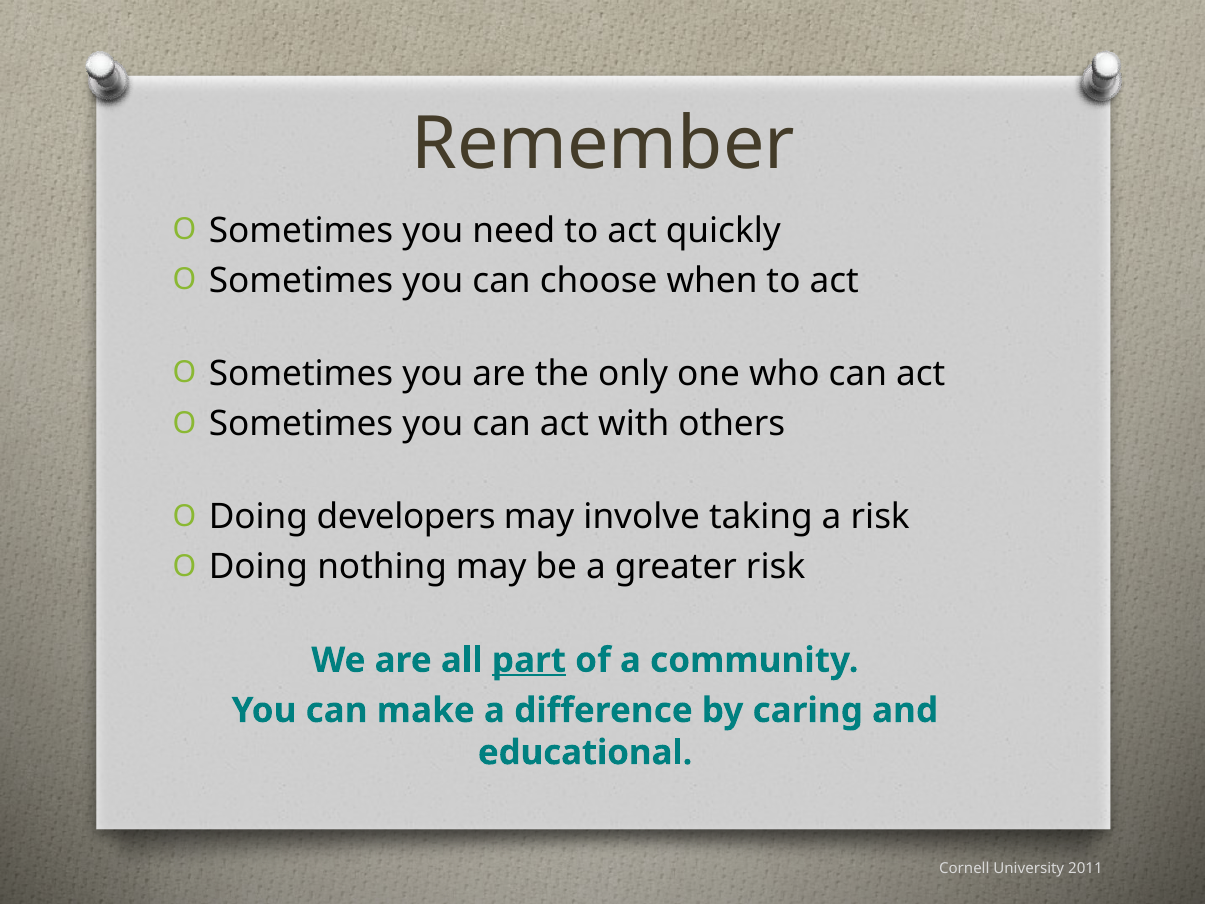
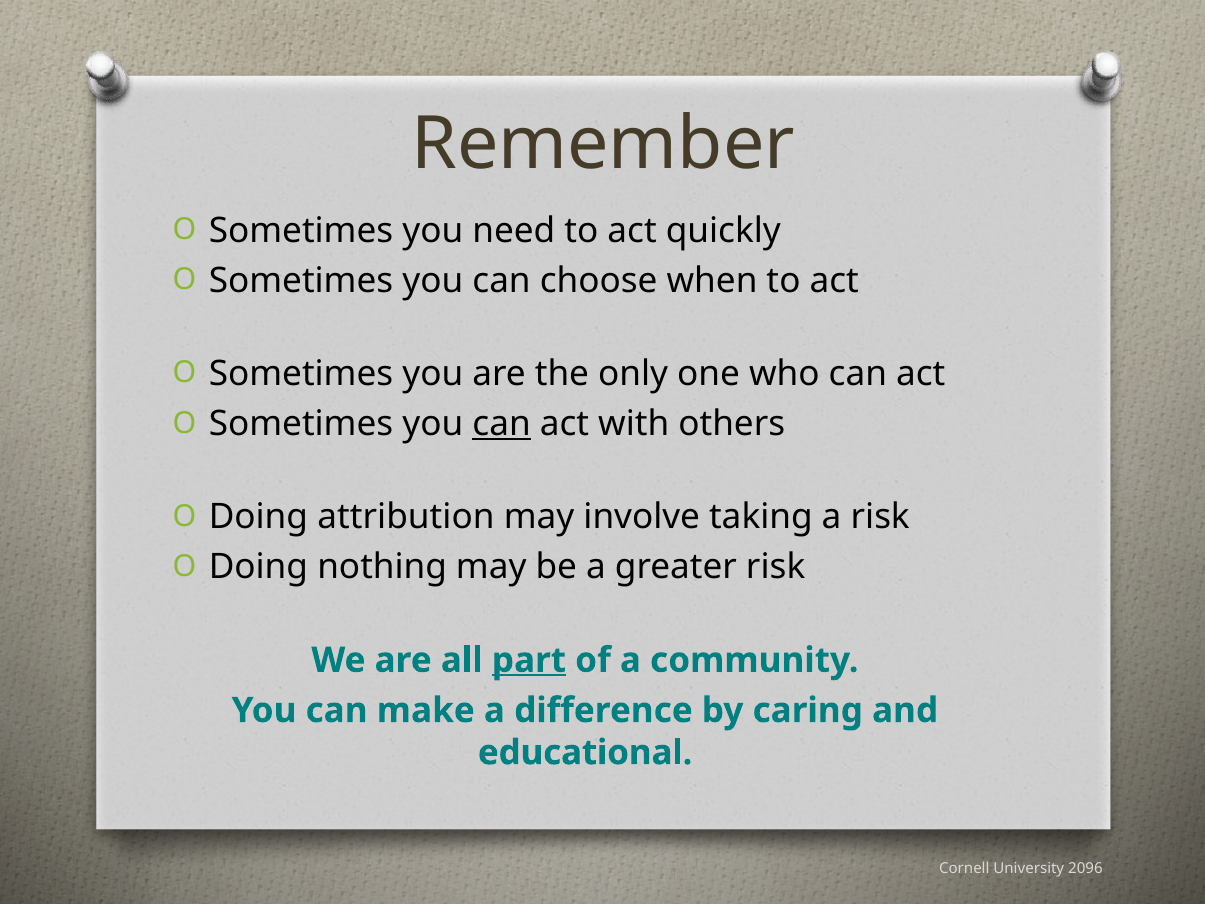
can at (502, 424) underline: none -> present
developers: developers -> attribution
2011: 2011 -> 2096
